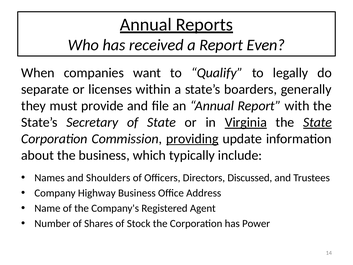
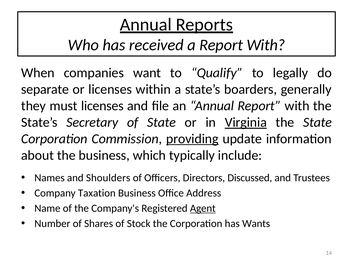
a Report Even: Even -> With
must provide: provide -> licenses
State at (318, 122) underline: present -> none
Highway: Highway -> Taxation
Agent underline: none -> present
Power: Power -> Wants
